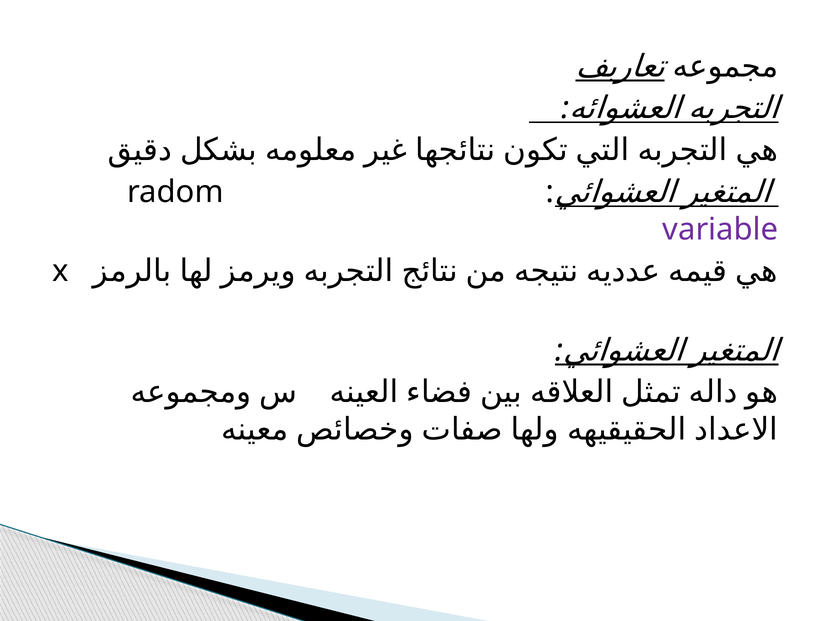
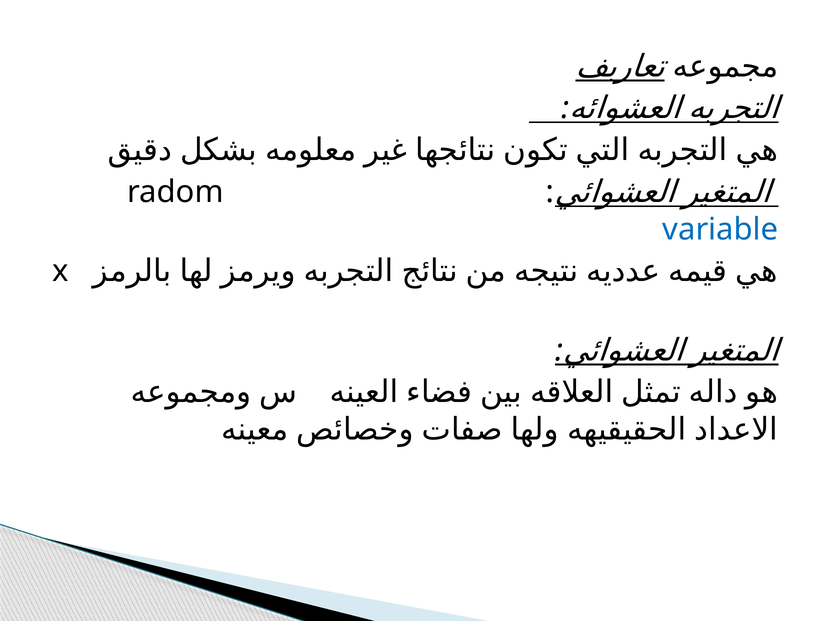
variable colour: purple -> blue
